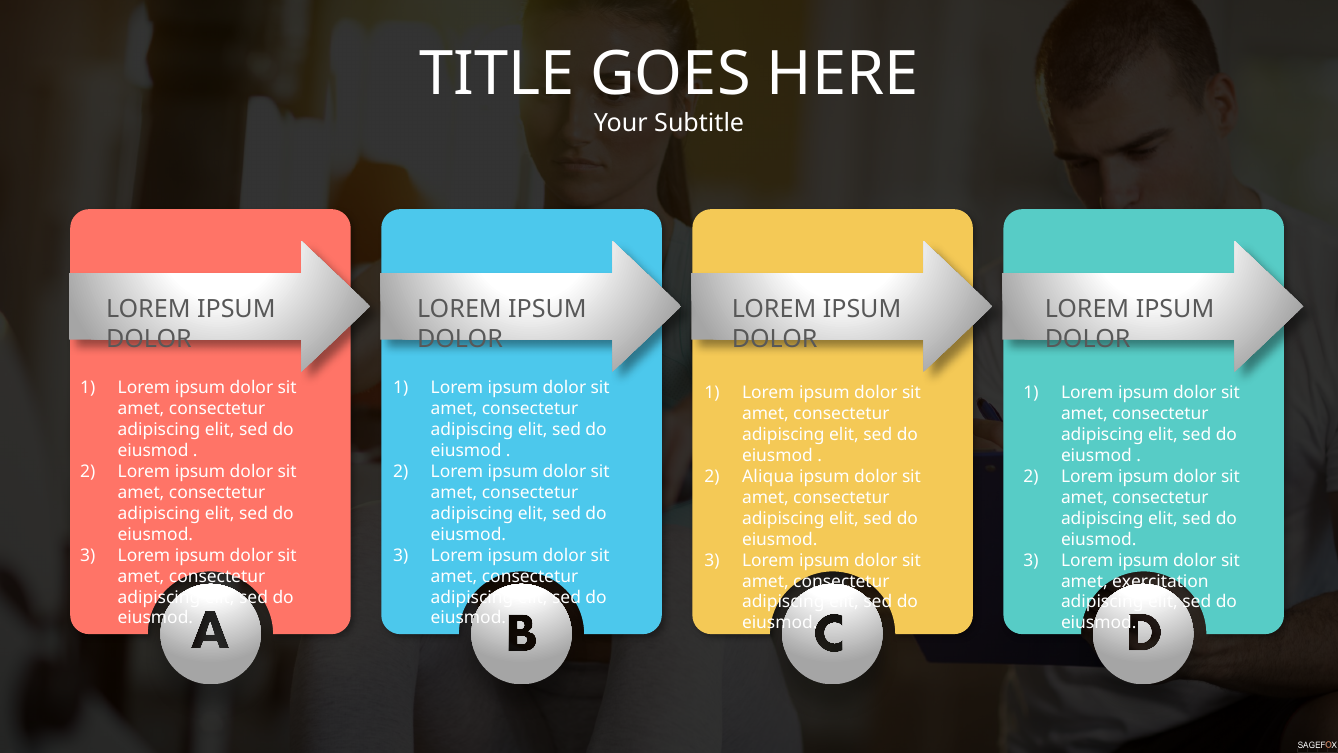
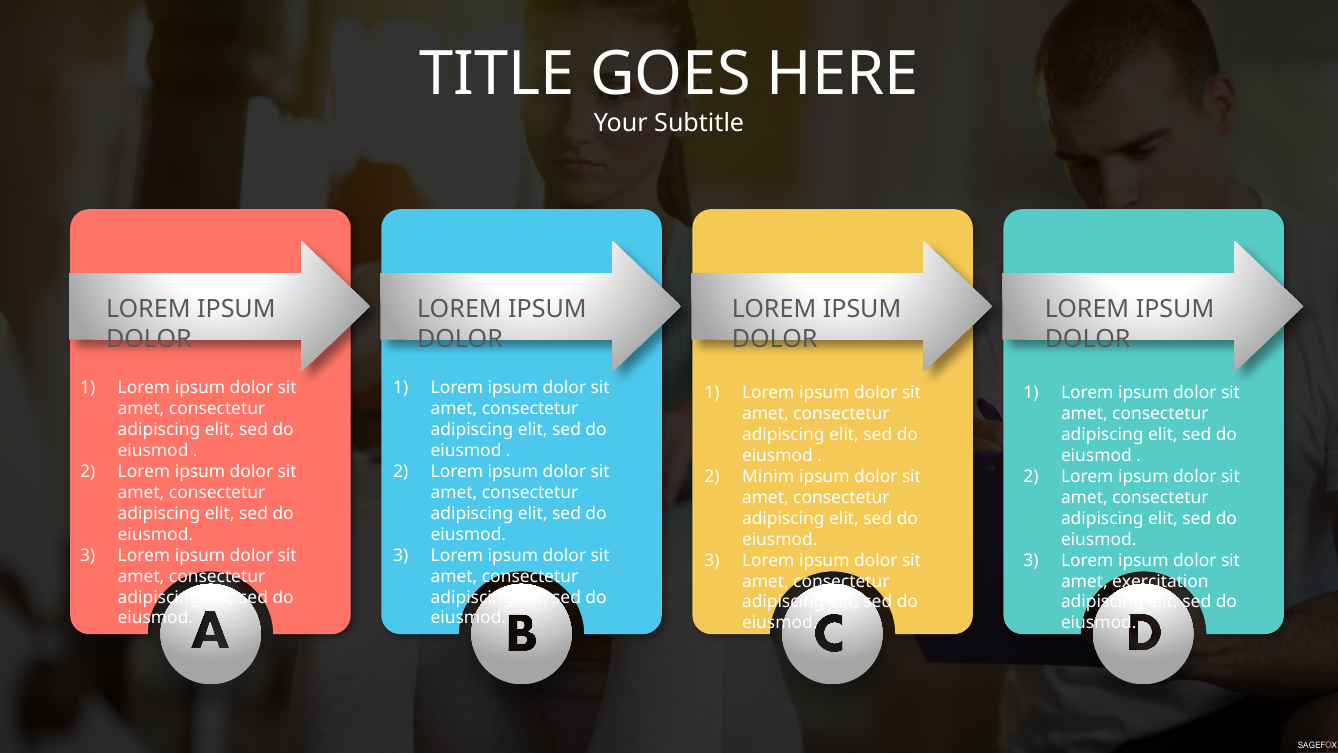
Aliqua: Aliqua -> Minim
